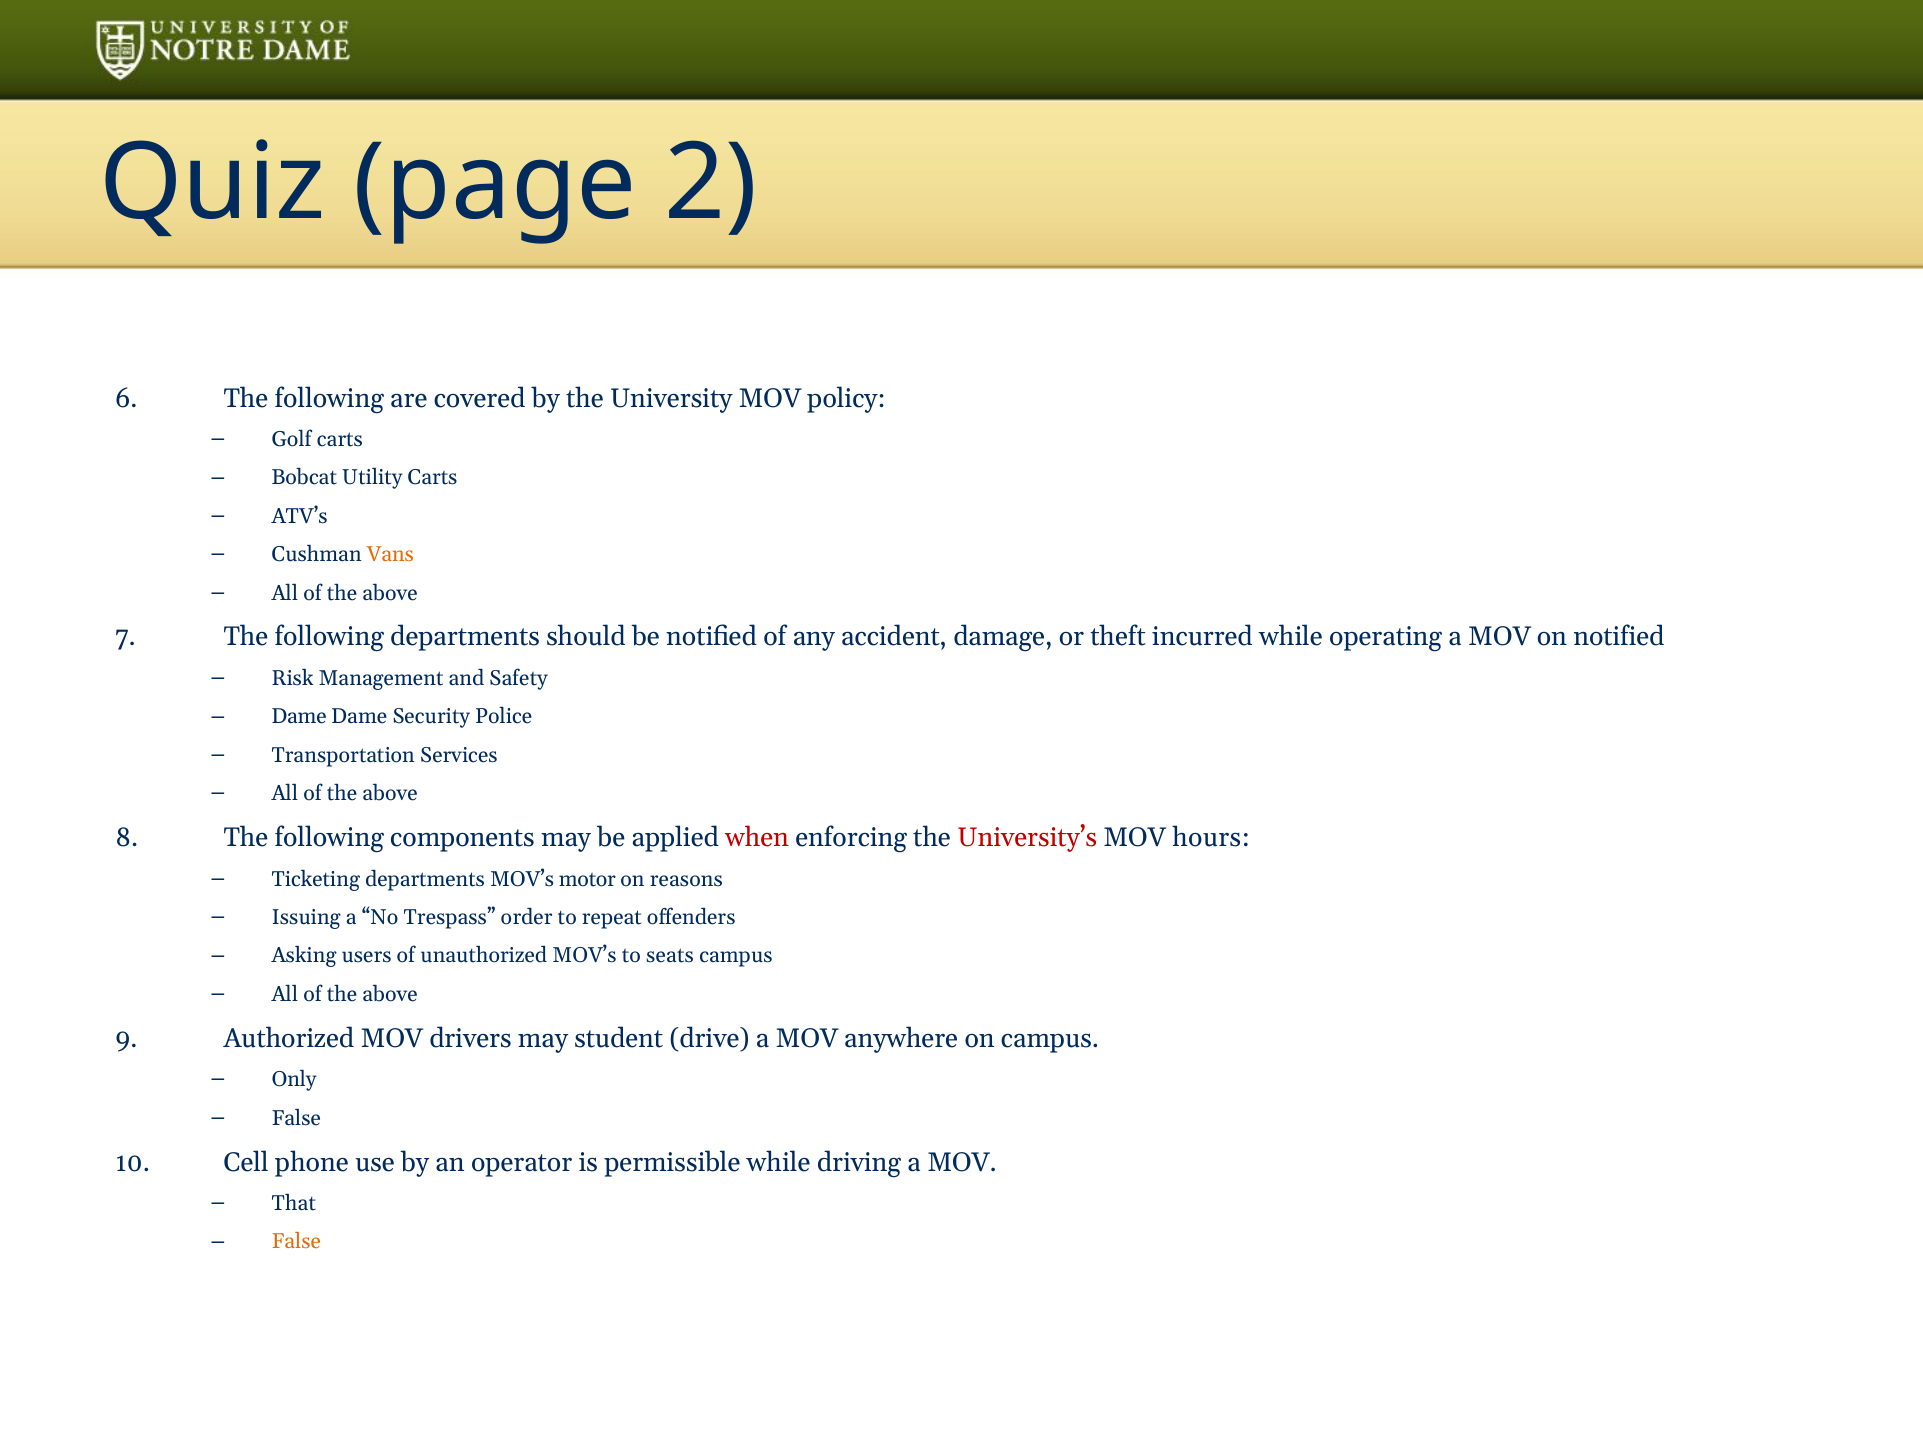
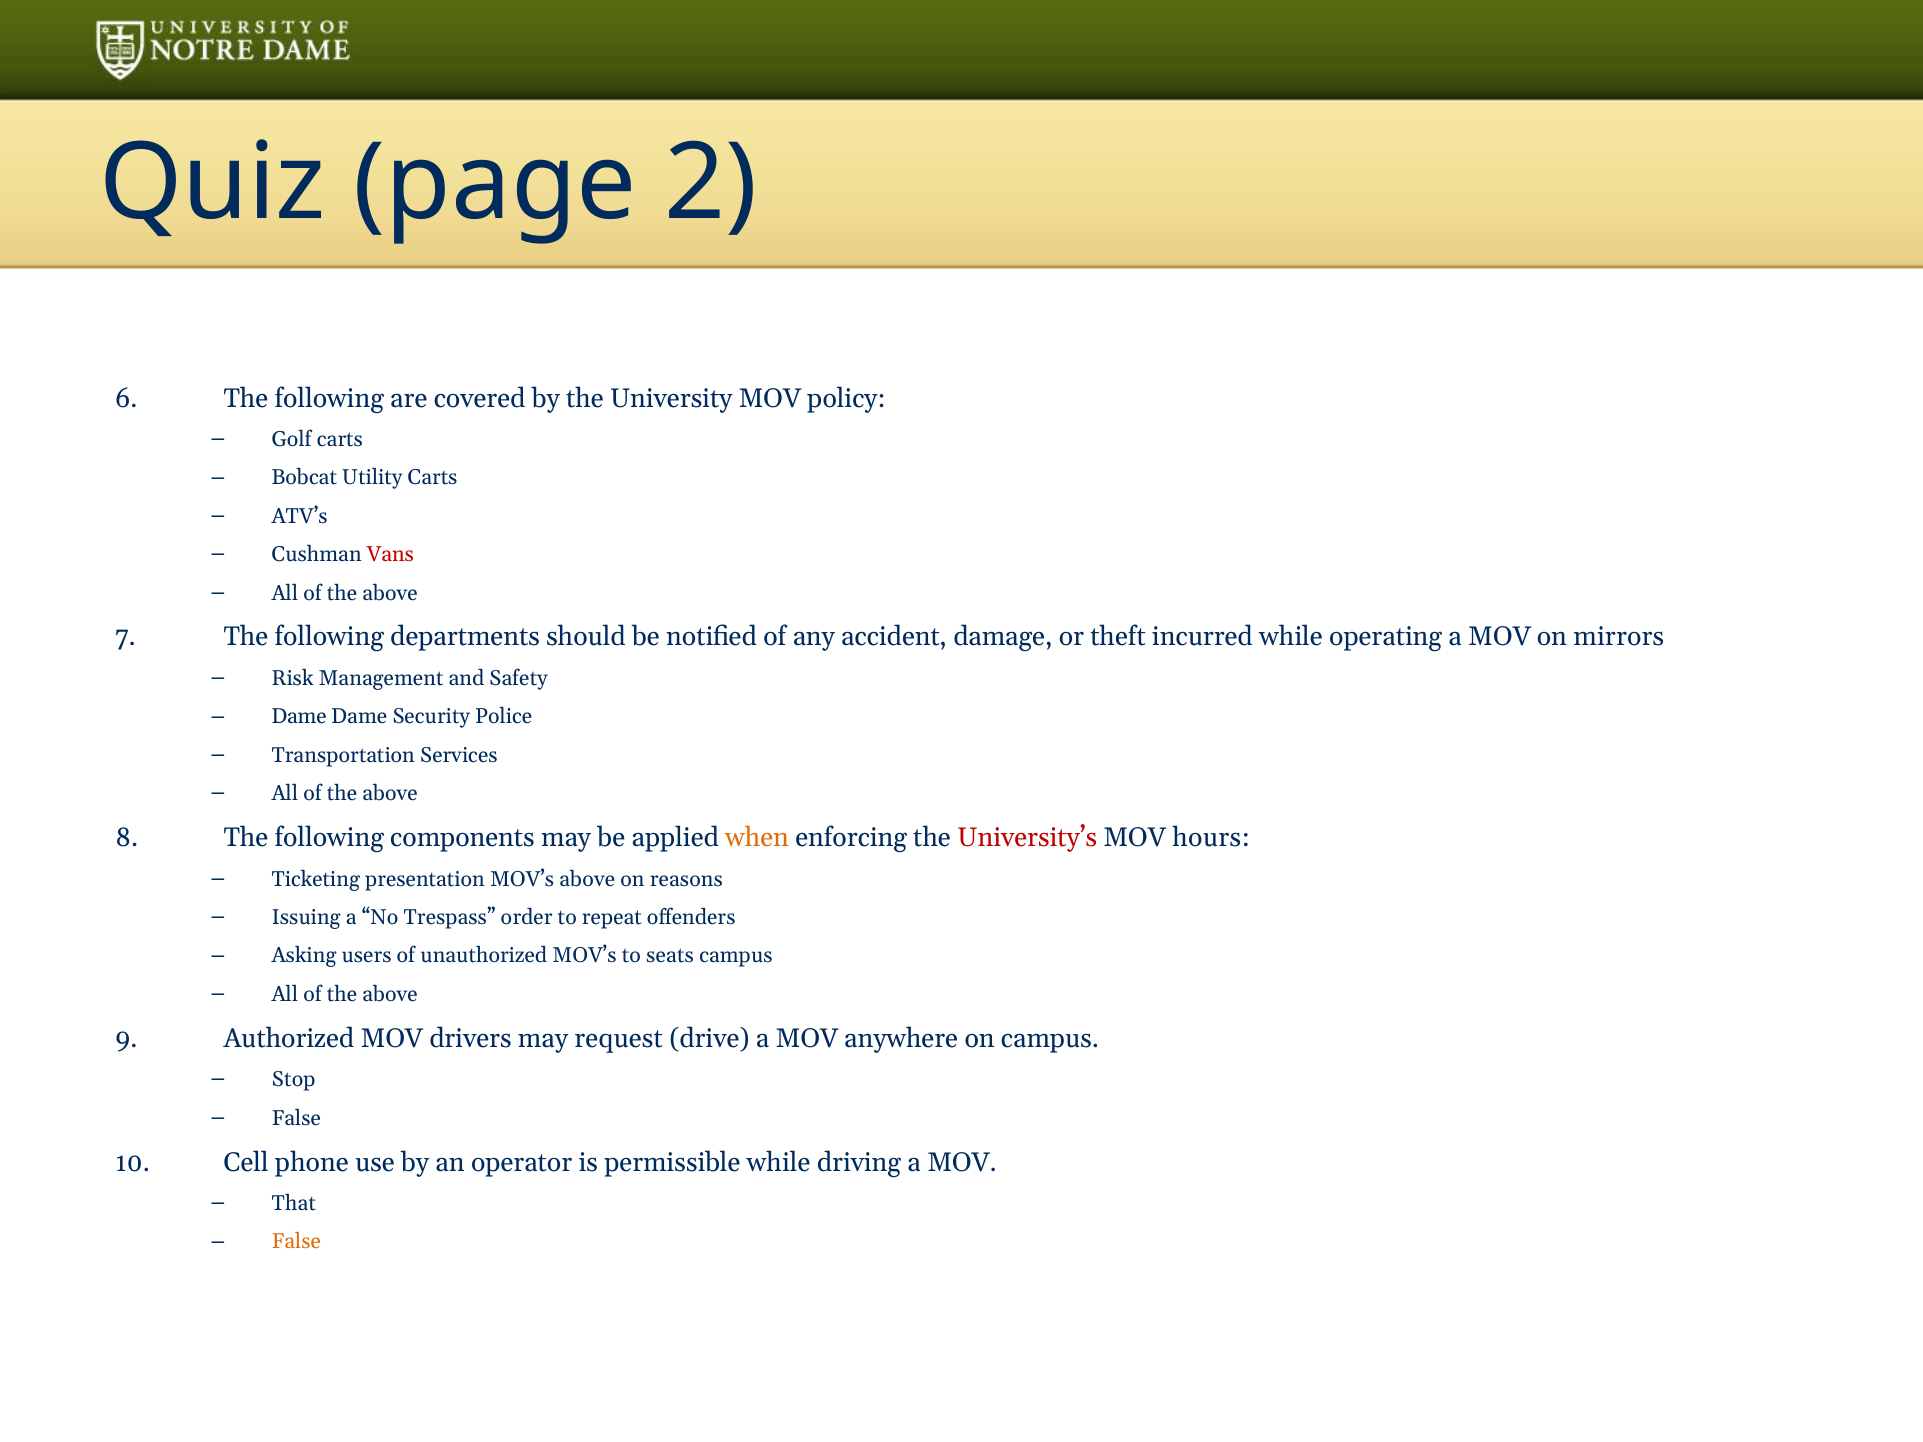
Vans colour: orange -> red
on notified: notified -> mirrors
when colour: red -> orange
Ticketing departments: departments -> presentation
MOV’s motor: motor -> above
student: student -> request
Only: Only -> Stop
